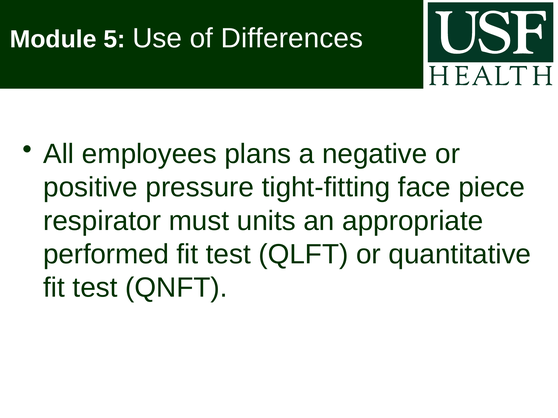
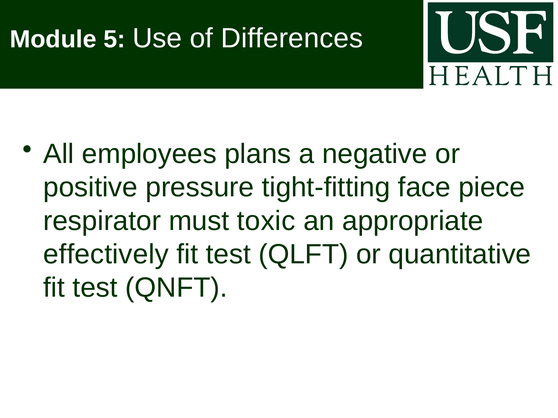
units: units -> toxic
performed: performed -> effectively
